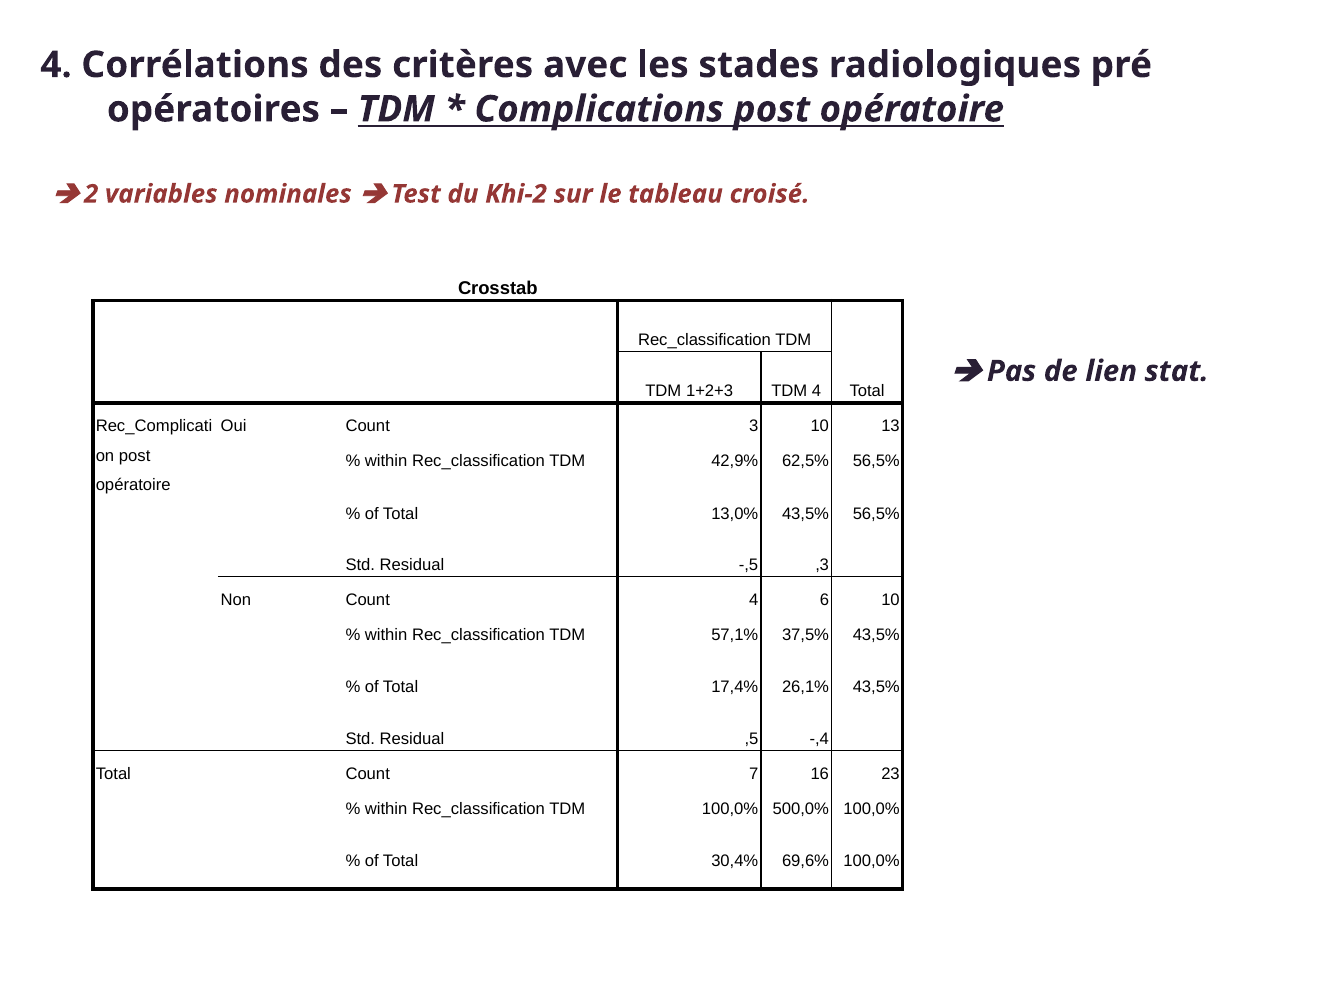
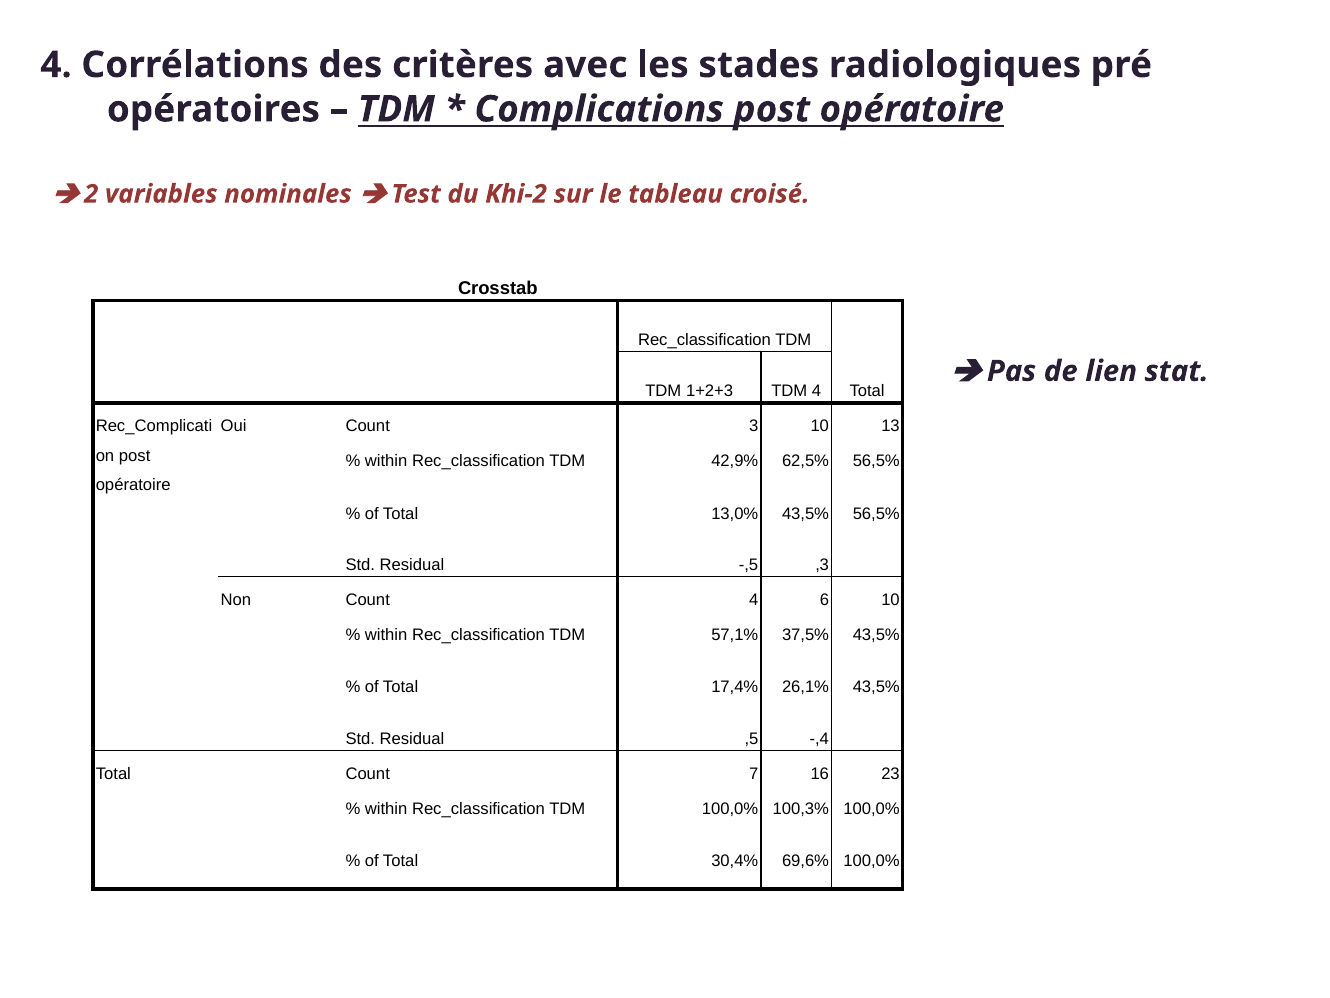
500,0%: 500,0% -> 100,3%
